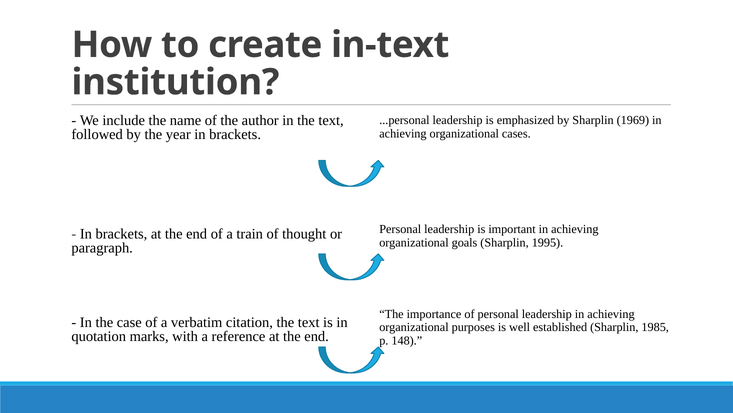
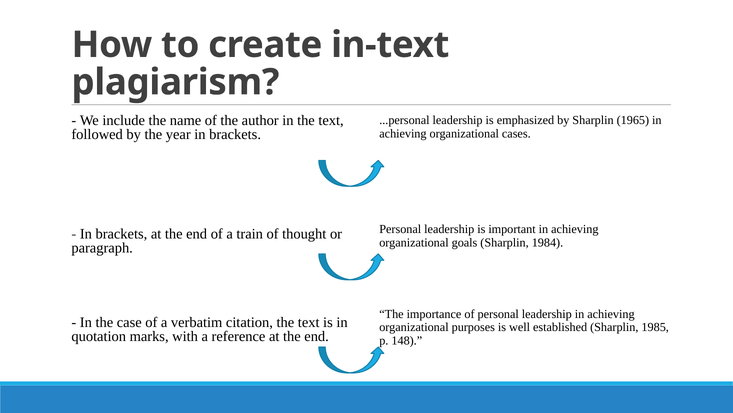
institution: institution -> plagiarism
1969: 1969 -> 1965
1995: 1995 -> 1984
